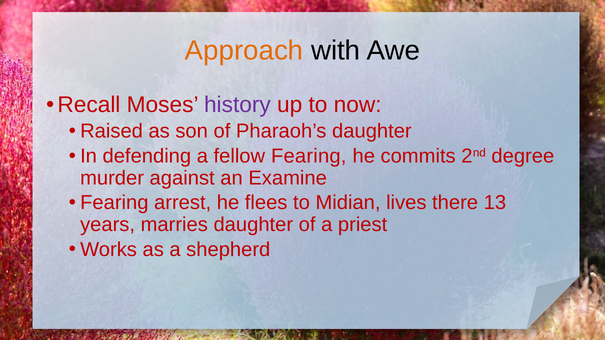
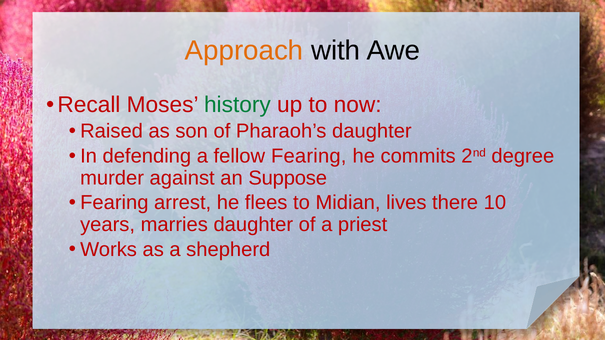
history colour: purple -> green
Examine: Examine -> Suppose
13: 13 -> 10
